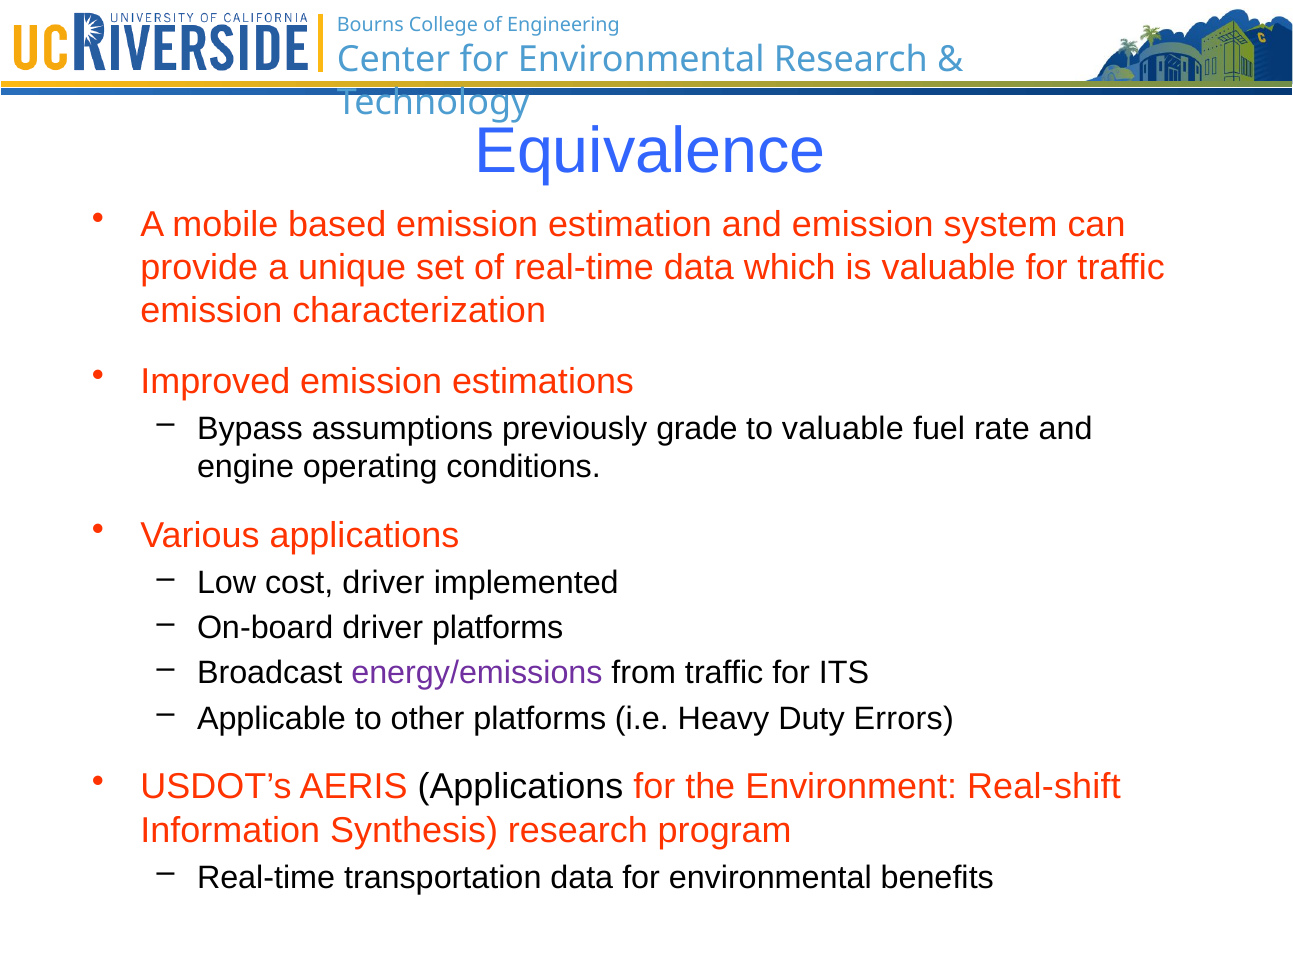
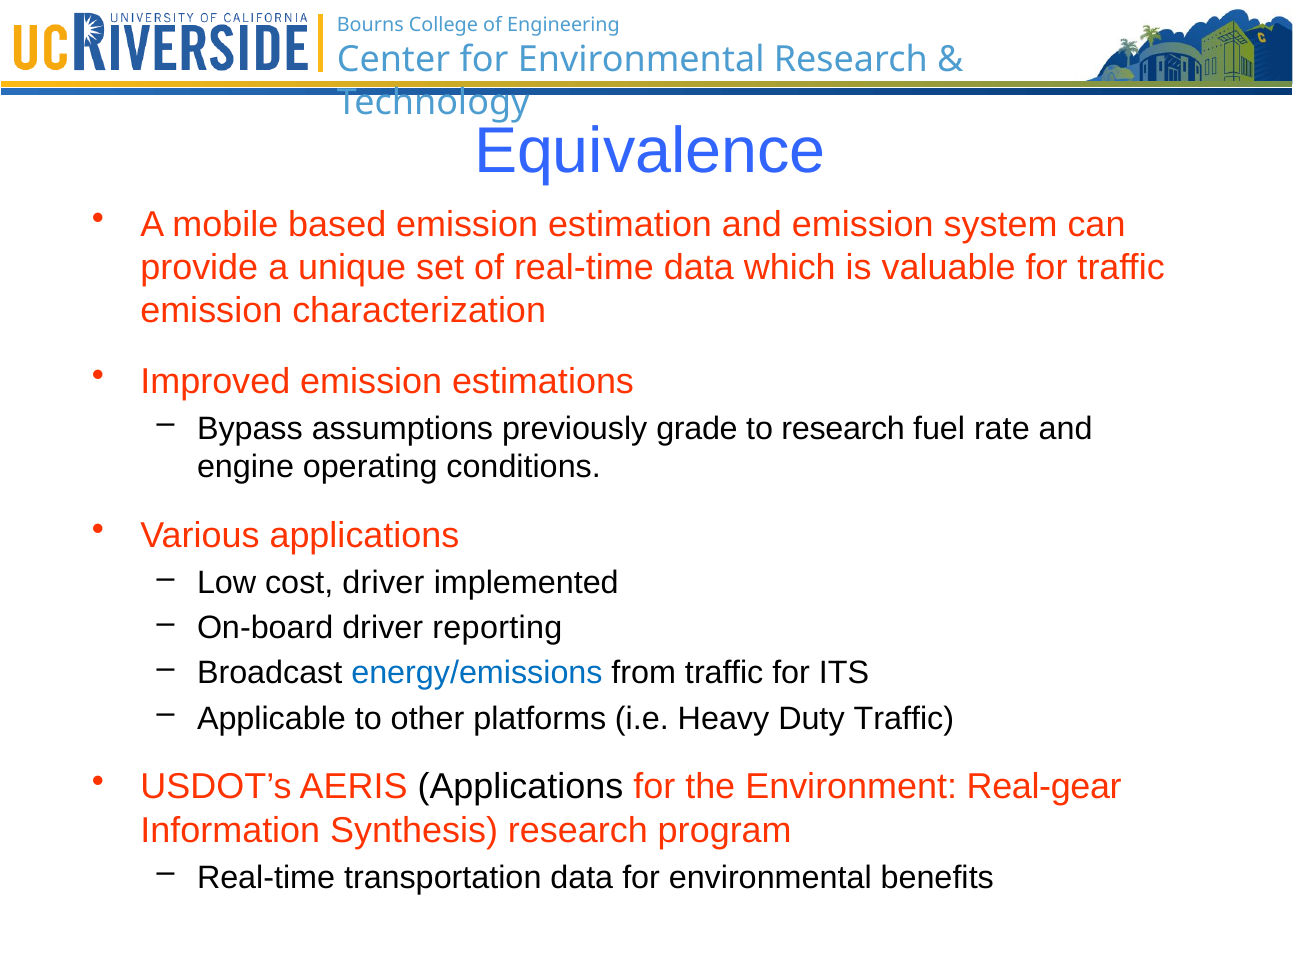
to valuable: valuable -> research
driver platforms: platforms -> reporting
energy/emissions colour: purple -> blue
Duty Errors: Errors -> Traffic
Real-shift: Real-shift -> Real-gear
